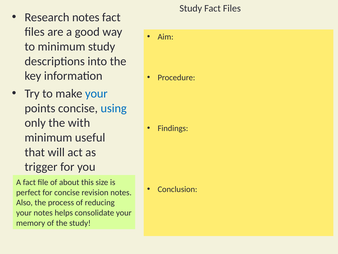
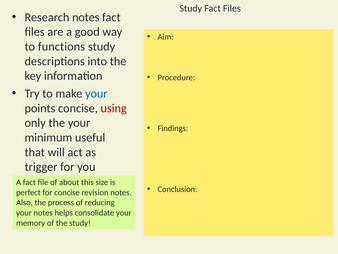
to minimum: minimum -> functions
using colour: blue -> red
the with: with -> your
